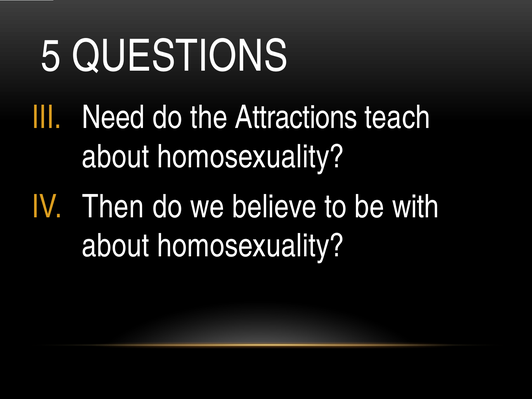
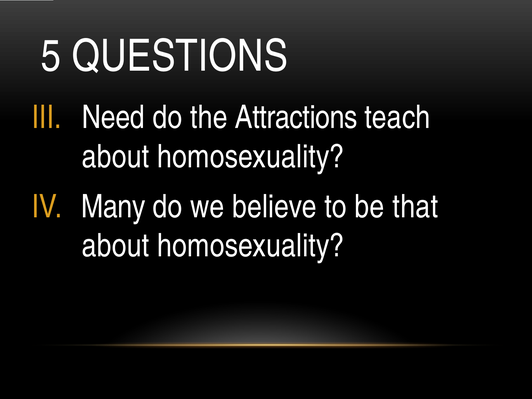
Then: Then -> Many
with: with -> that
